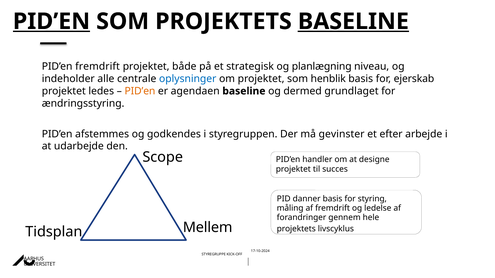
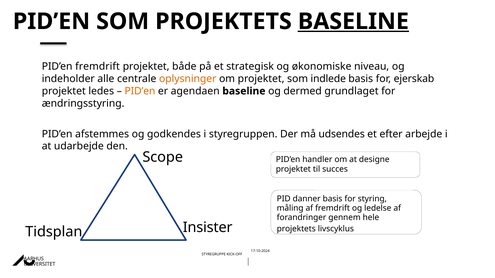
PID’EN at (51, 21) underline: present -> none
planlægning: planlægning -> økonomiske
oplysninger colour: blue -> orange
henblik: henblik -> indlede
gevinster: gevinster -> udsendes
Mellem: Mellem -> Insister
